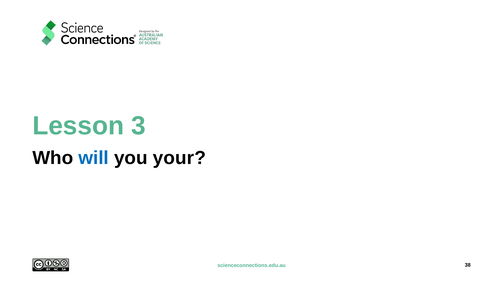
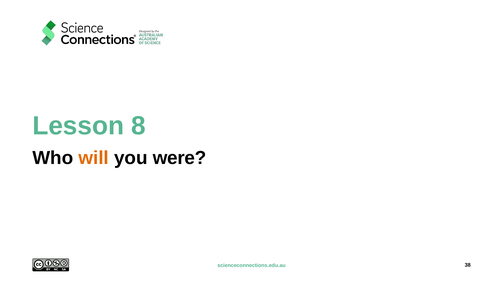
3: 3 -> 8
will colour: blue -> orange
your: your -> were
